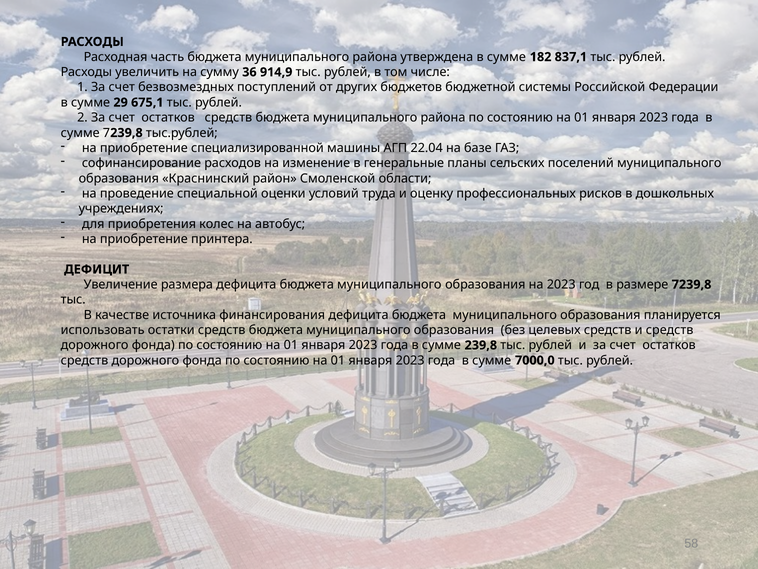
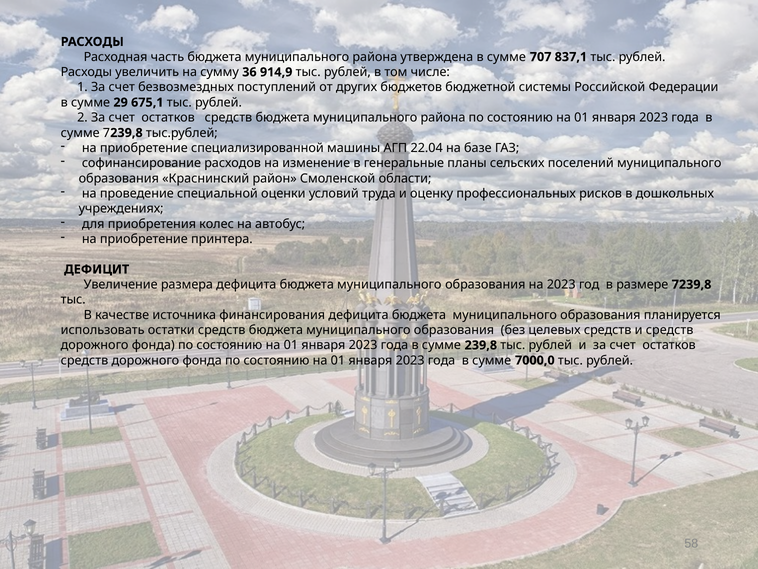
182: 182 -> 707
